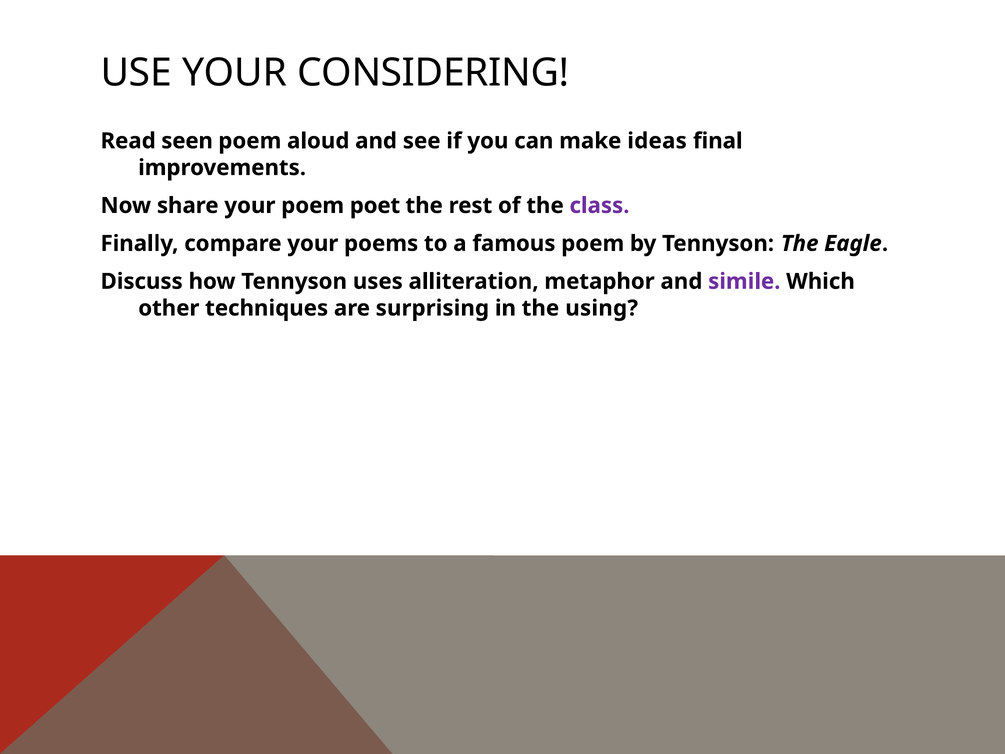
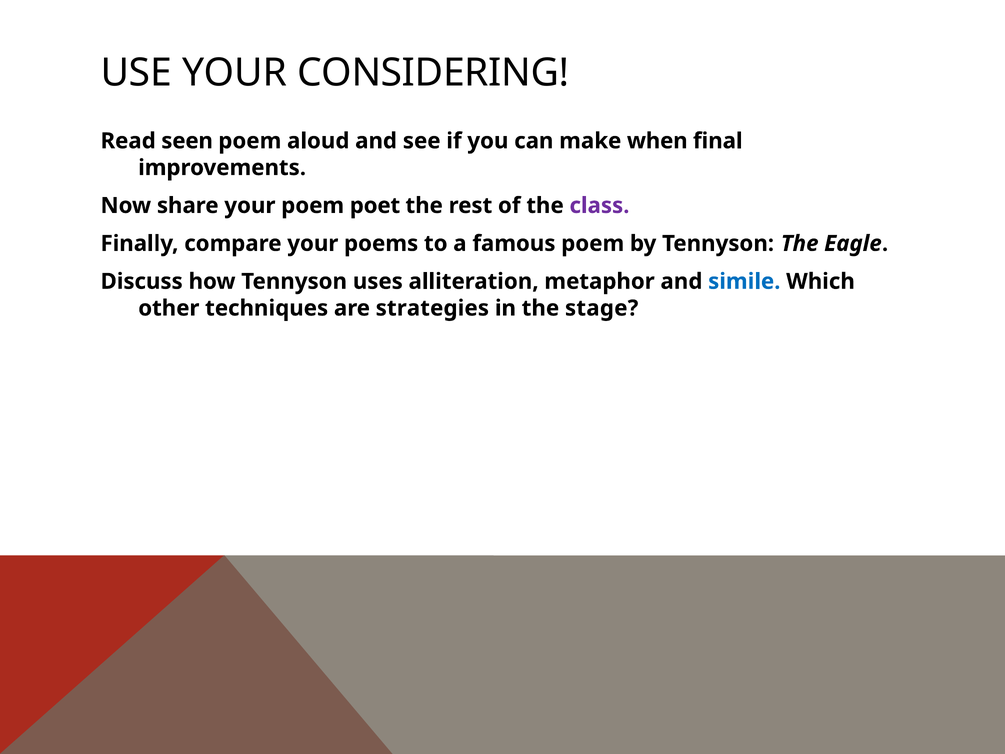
ideas: ideas -> when
simile colour: purple -> blue
surprising: surprising -> strategies
using: using -> stage
